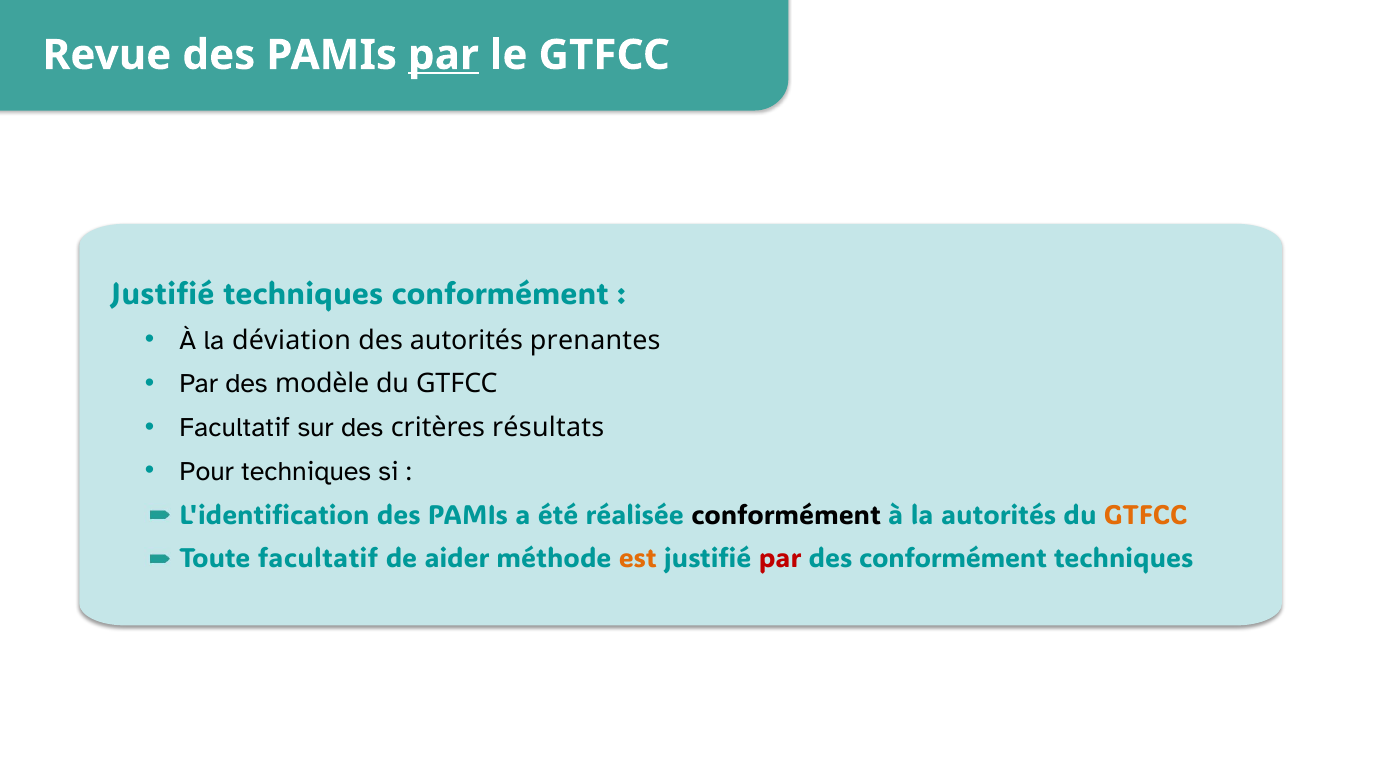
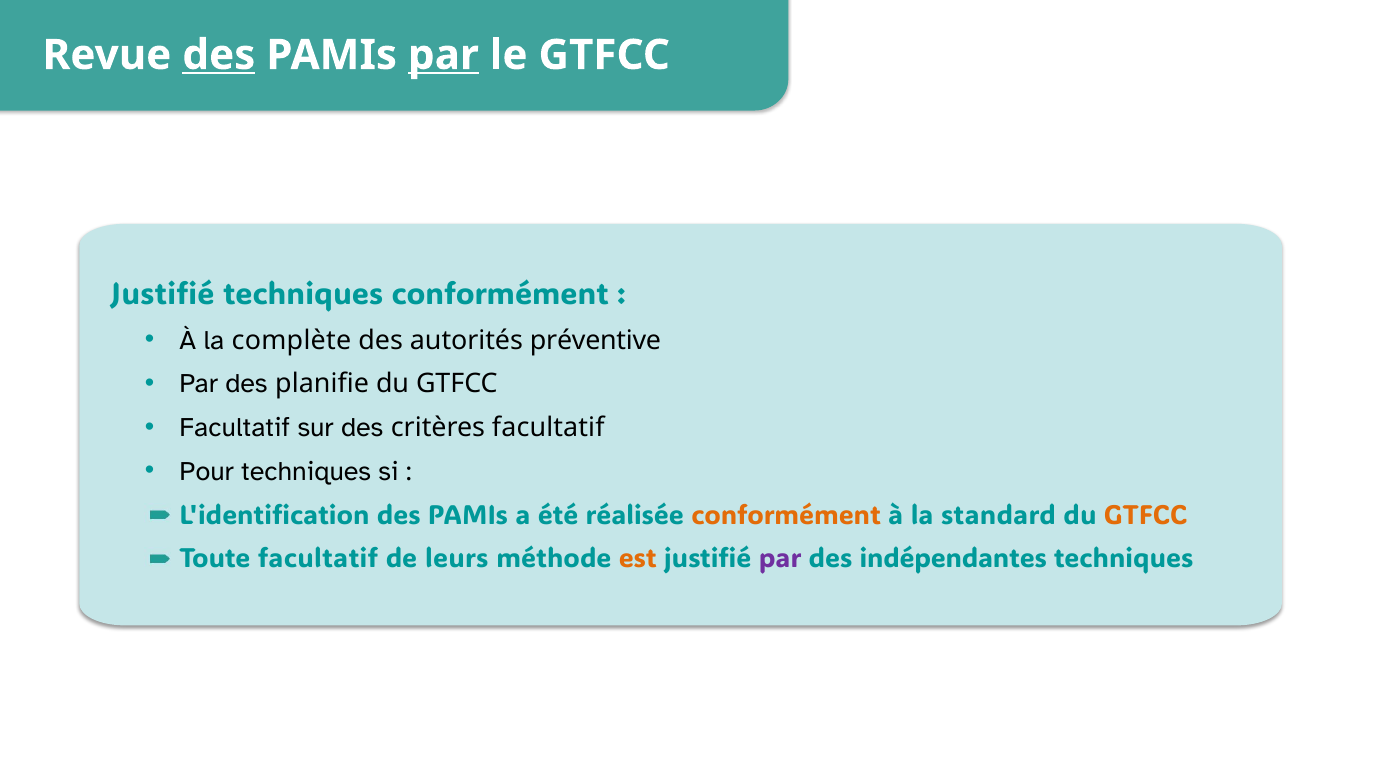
des at (219, 55) underline: none -> present
déviation: déviation -> complète
prenantes: prenantes -> préventive
modèle: modèle -> planifie
critères résultats: résultats -> facultatif
conformément at (786, 515) colour: black -> orange
la autorités: autorités -> standard
aider: aider -> leurs
par at (780, 559) colour: red -> purple
des conformément: conformément -> indépendantes
